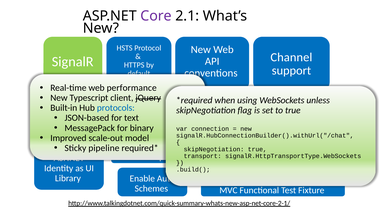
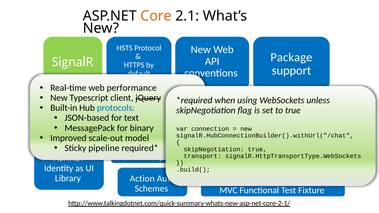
Core colour: purple -> orange
Channel: Channel -> Package
Enable: Enable -> Action
